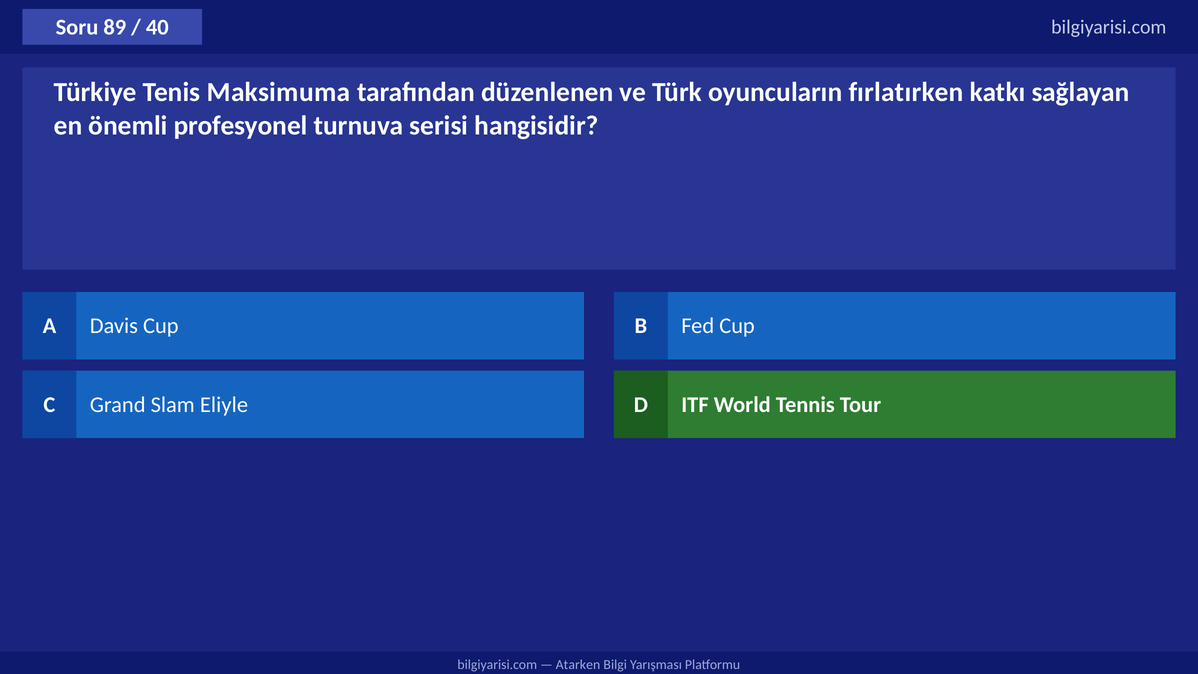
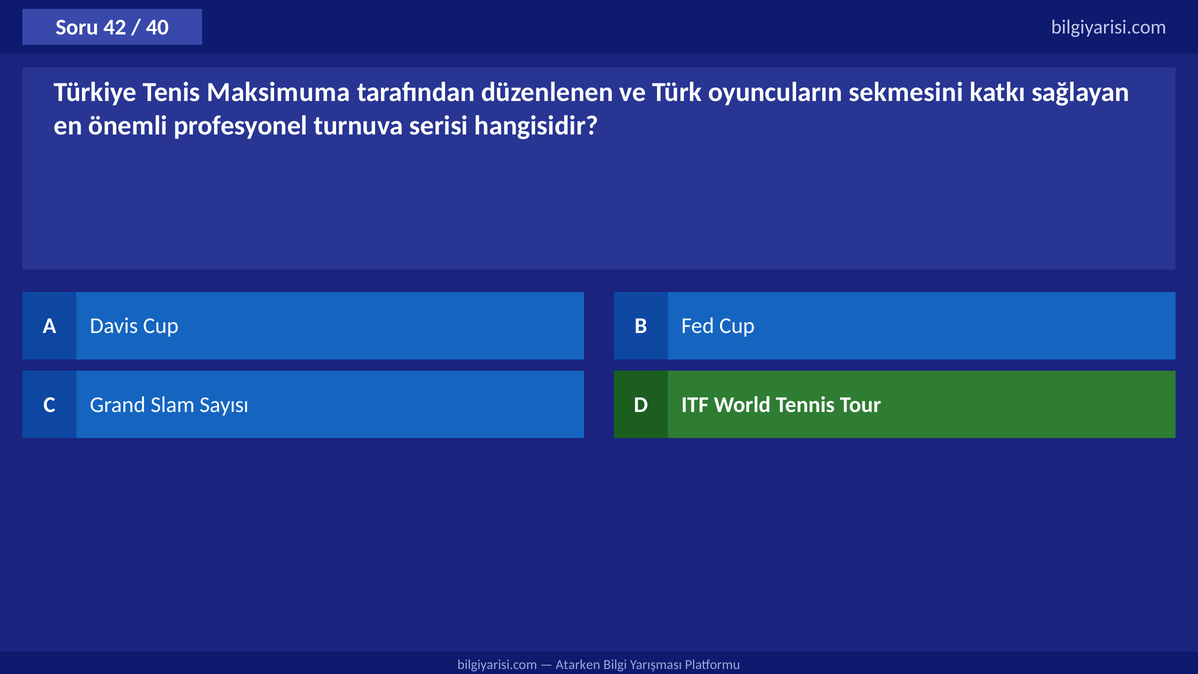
89: 89 -> 42
fırlatırken: fırlatırken -> sekmesini
Eliyle: Eliyle -> Sayısı
